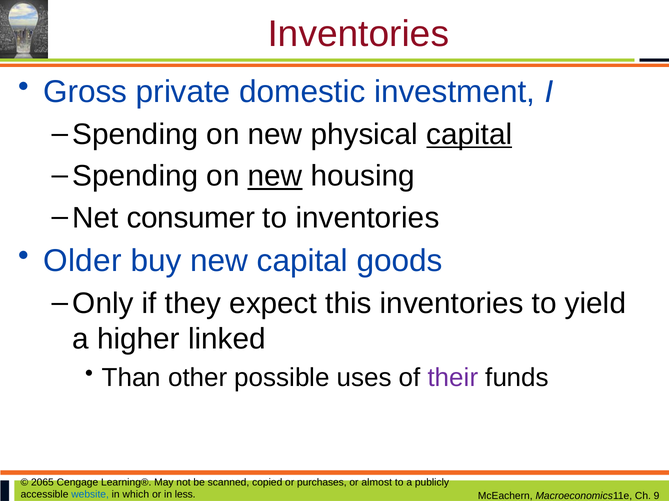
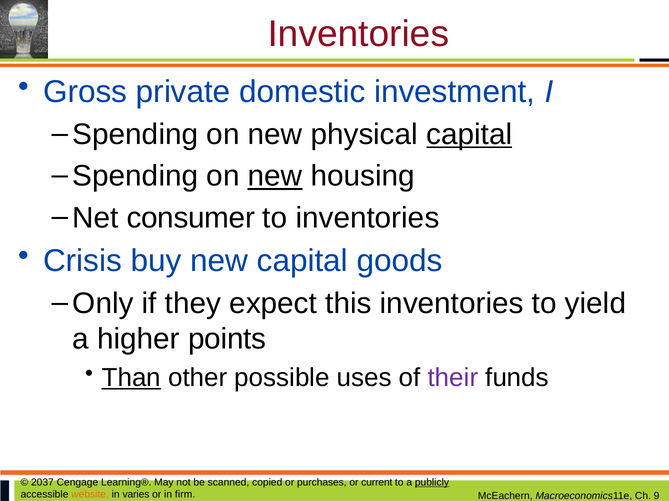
Older: Older -> Crisis
linked: linked -> points
Than underline: none -> present
2065: 2065 -> 2037
almost: almost -> current
publicly underline: none -> present
website colour: blue -> orange
which: which -> varies
less: less -> firm
